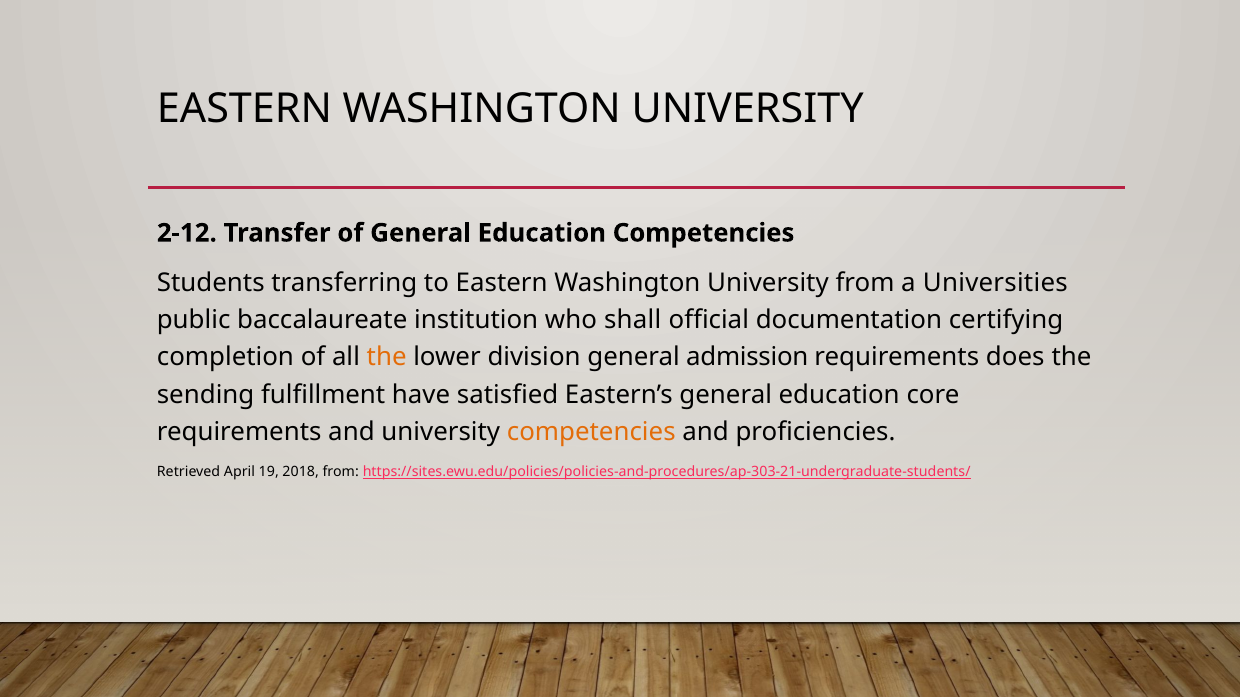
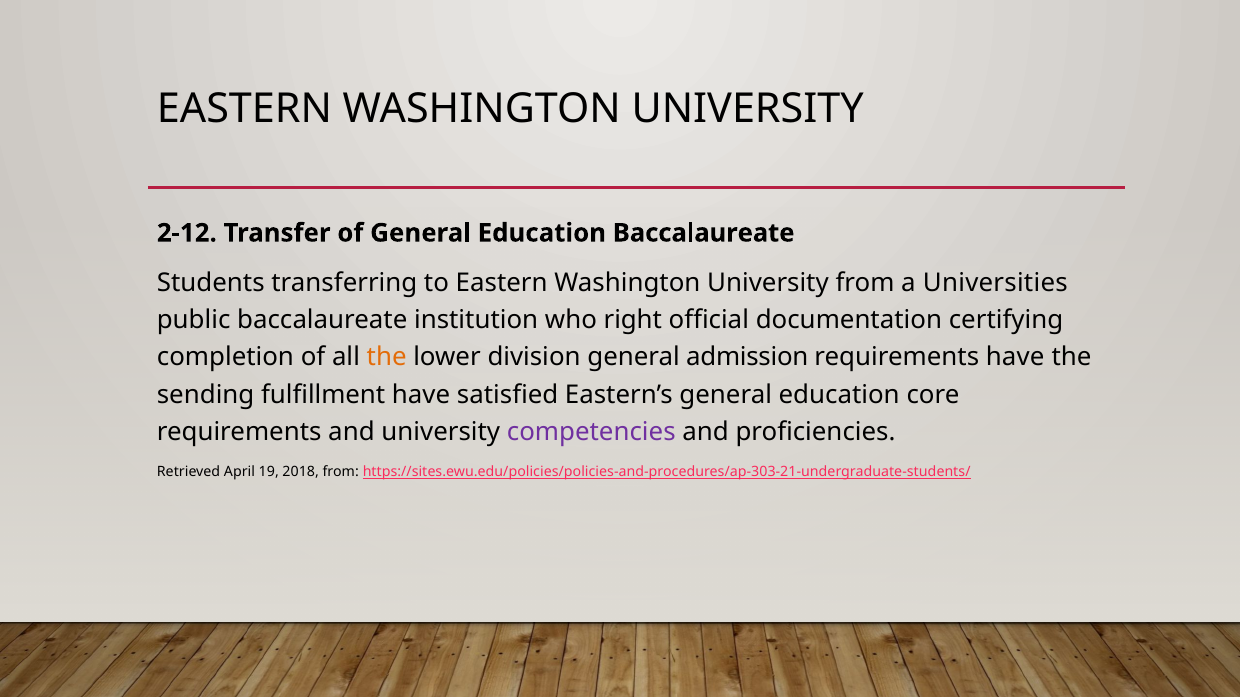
Education Competencies: Competencies -> Baccalaureate
shall: shall -> right
requirements does: does -> have
competencies at (591, 432) colour: orange -> purple
